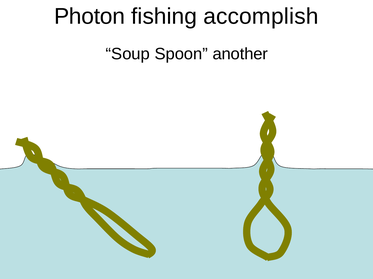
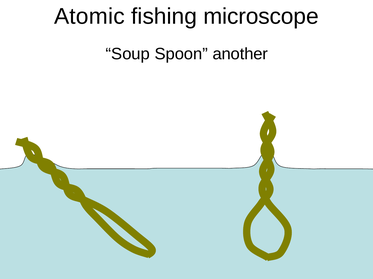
Photon: Photon -> Atomic
accomplish: accomplish -> microscope
